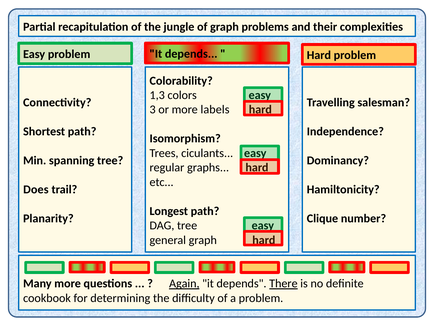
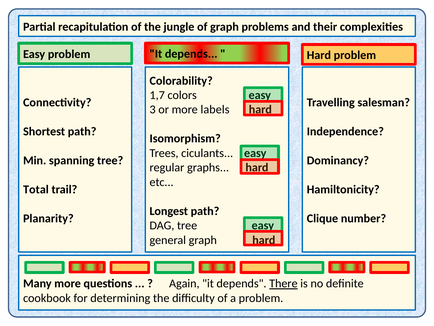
1,3: 1,3 -> 1,7
Does: Does -> Total
Again underline: present -> none
